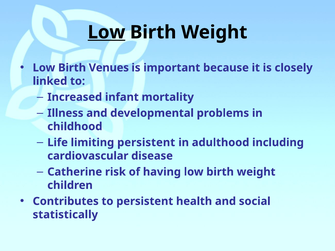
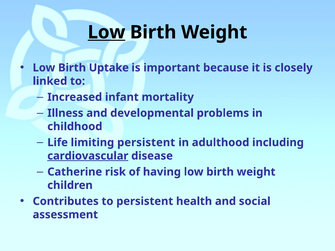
Venues: Venues -> Uptake
cardiovascular underline: none -> present
statistically: statistically -> assessment
